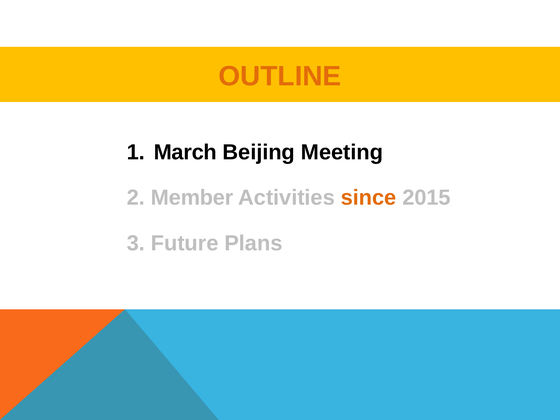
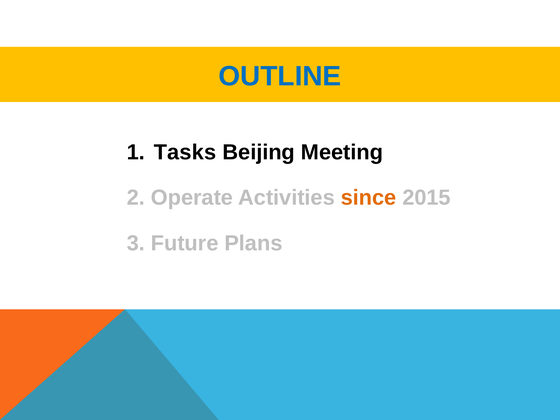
OUTLINE colour: orange -> blue
March: March -> Tasks
Member: Member -> Operate
